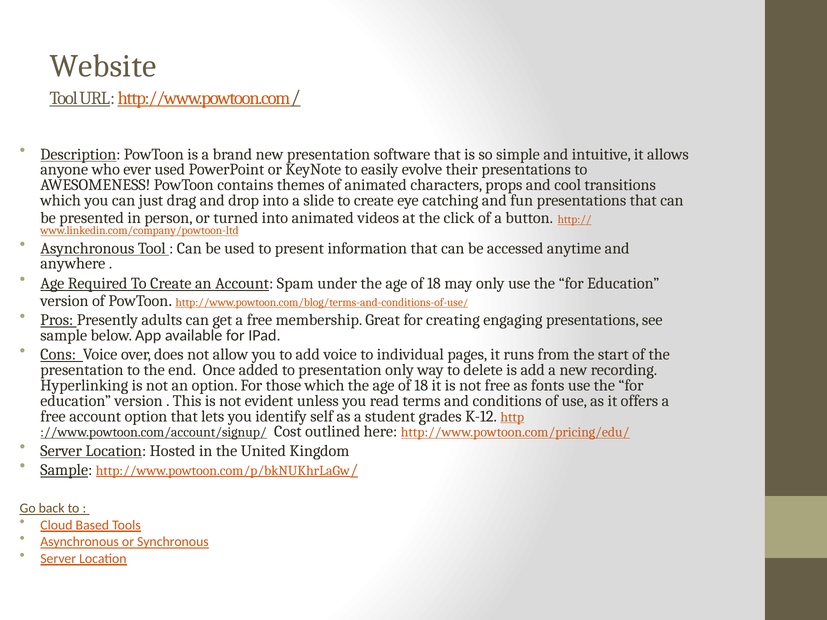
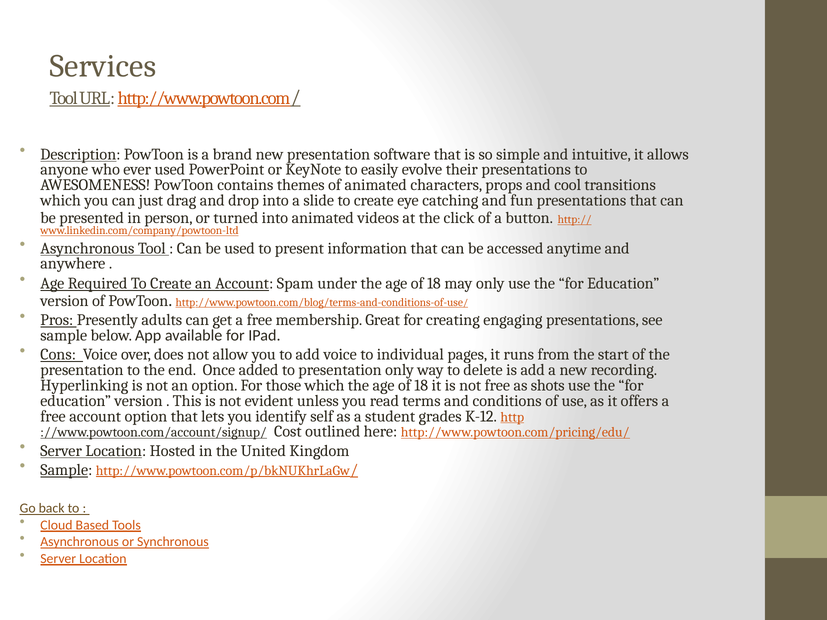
Website: Website -> Services
fonts: fonts -> shots
